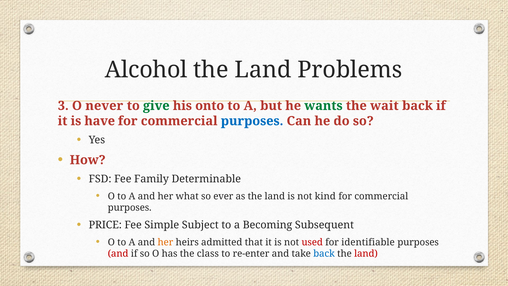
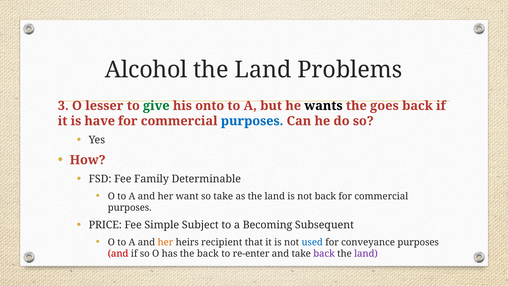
never: never -> lesser
wants colour: green -> black
wait: wait -> goes
what: what -> want
so ever: ever -> take
not kind: kind -> back
admitted: admitted -> recipient
used colour: red -> blue
identifiable: identifiable -> conveyance
the class: class -> back
back at (324, 253) colour: blue -> purple
land at (366, 253) colour: red -> purple
